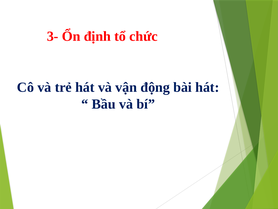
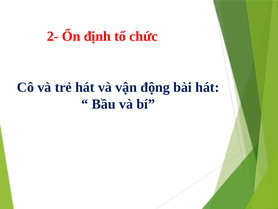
3-: 3- -> 2-
